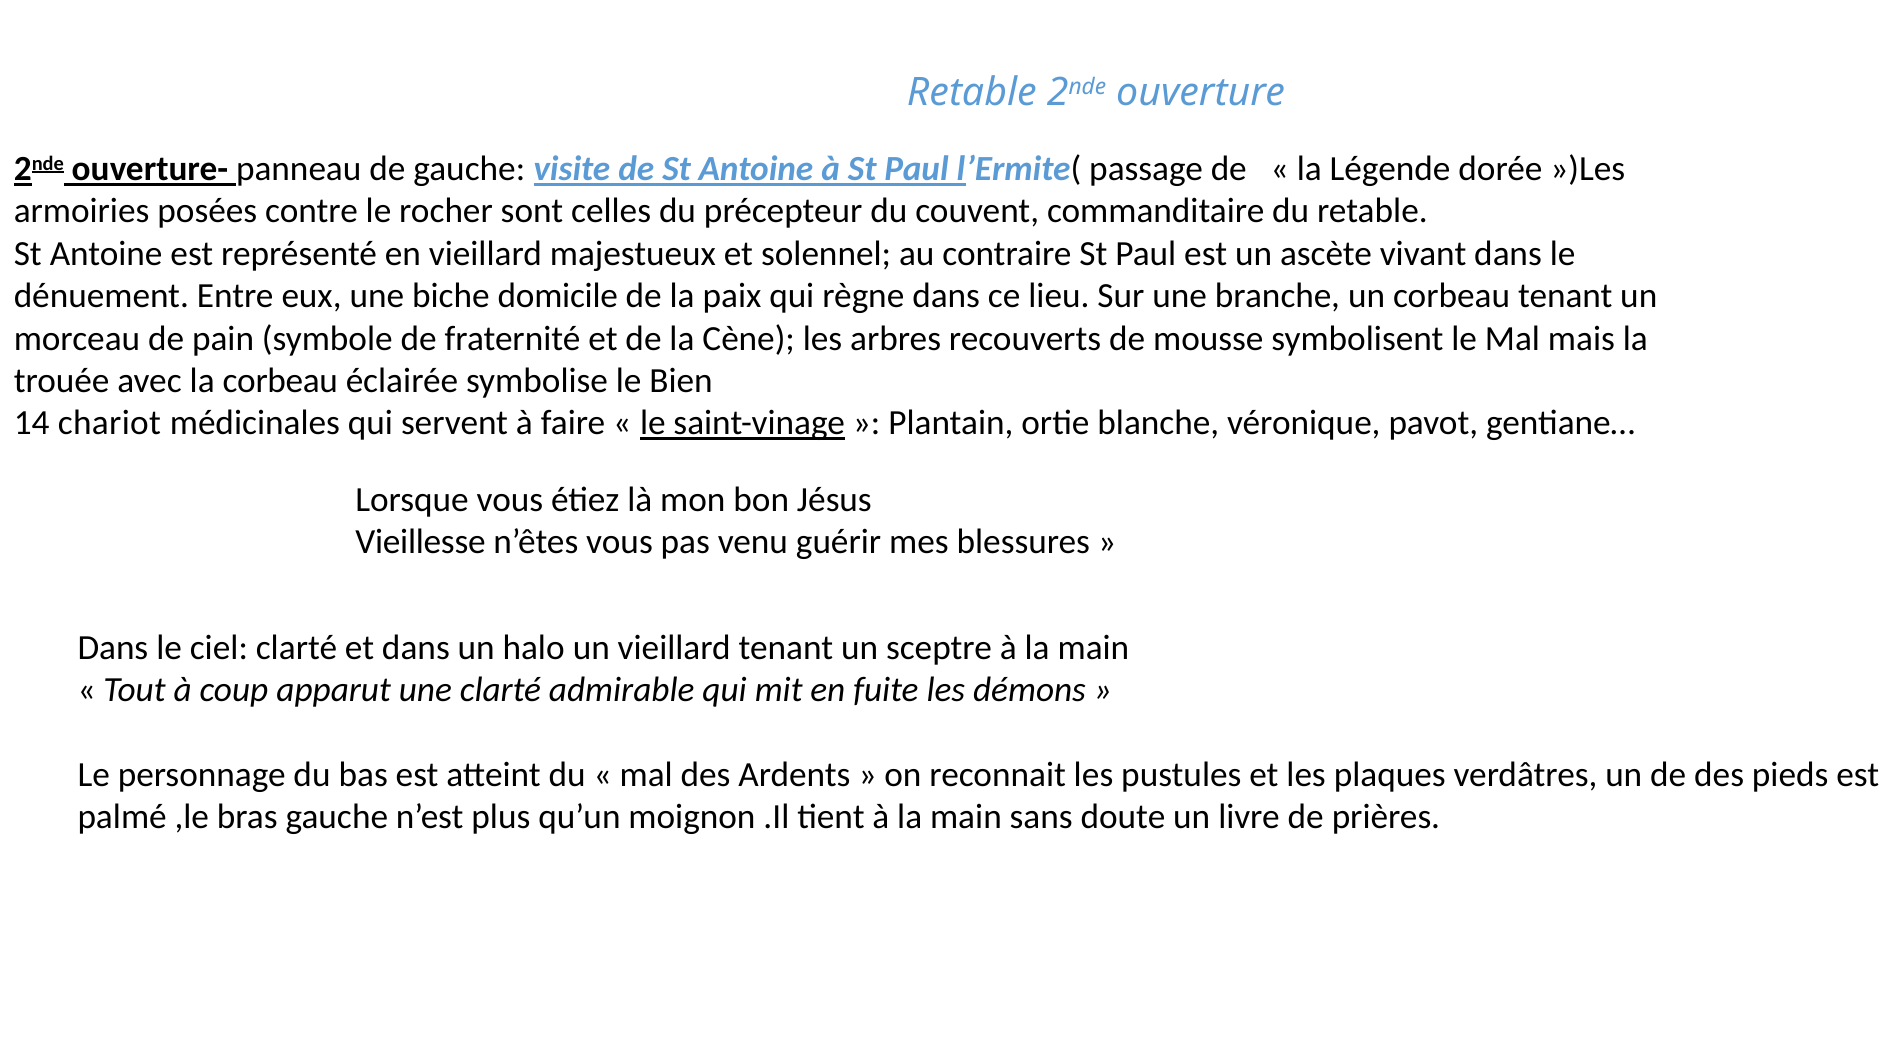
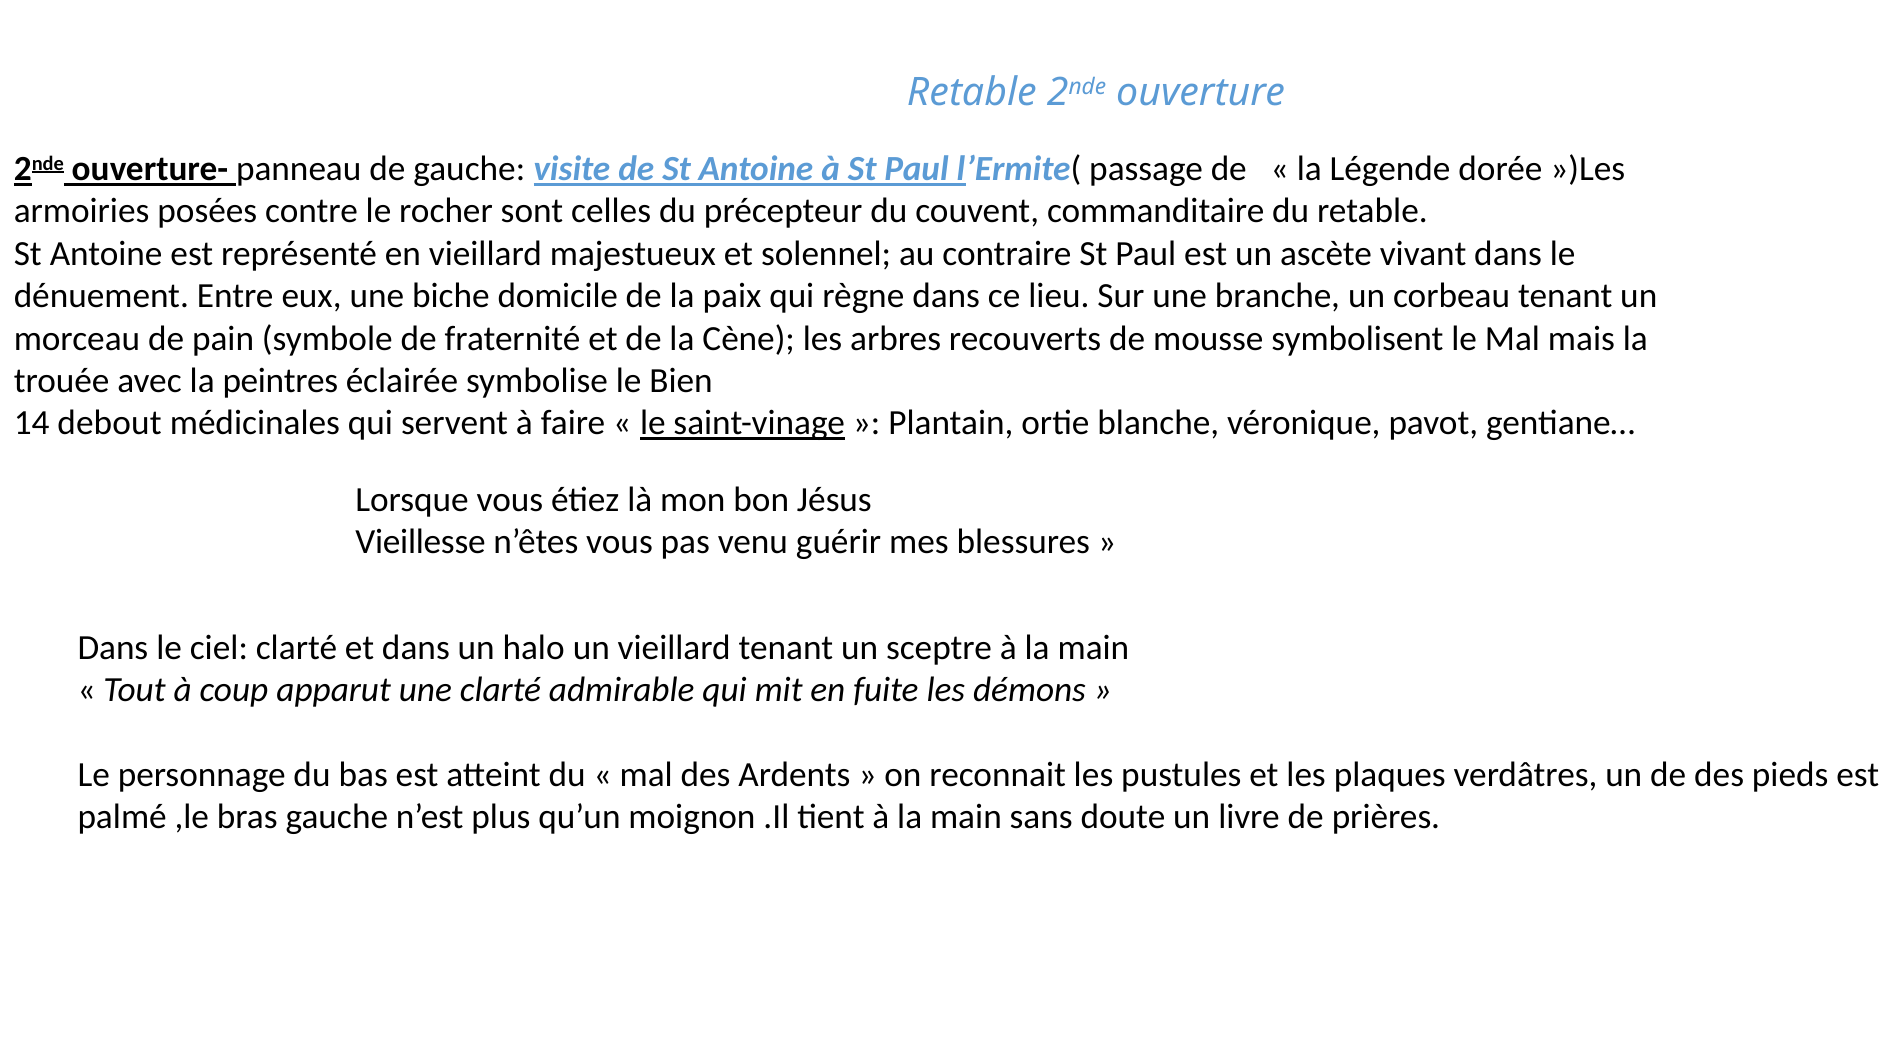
la corbeau: corbeau -> peintres
chariot: chariot -> debout
